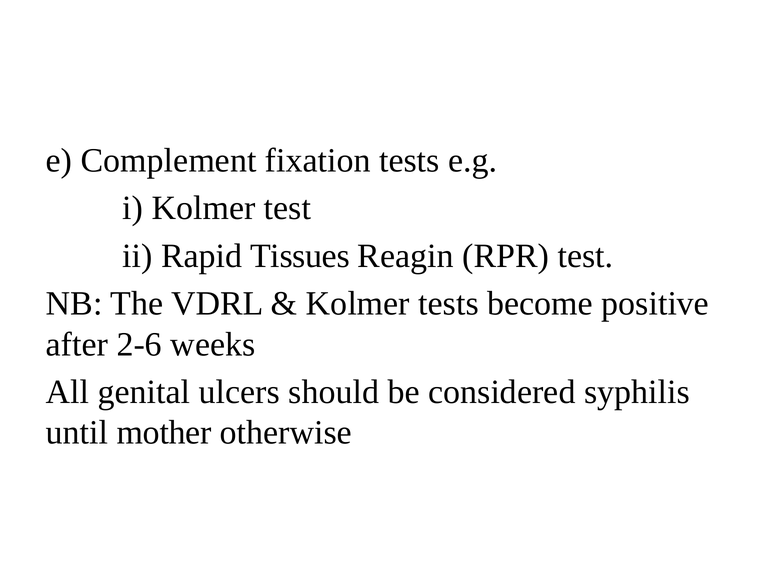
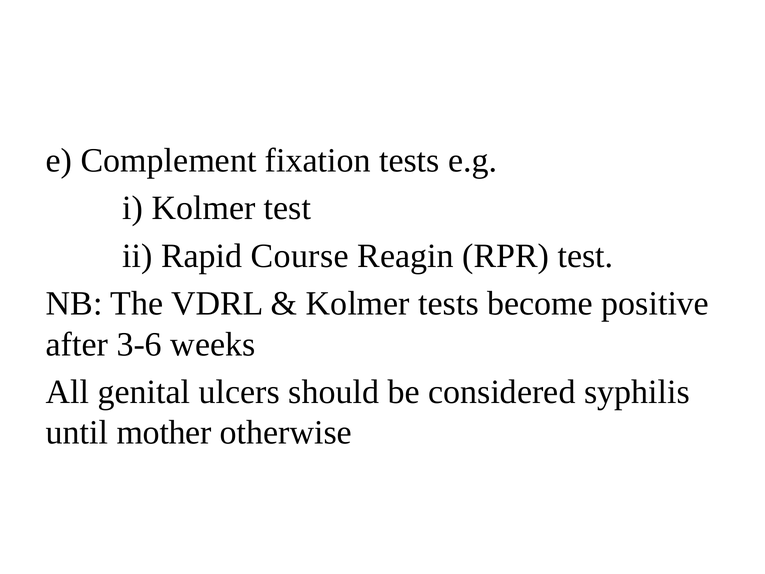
Tissues: Tissues -> Course
2-6: 2-6 -> 3-6
